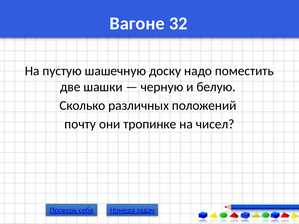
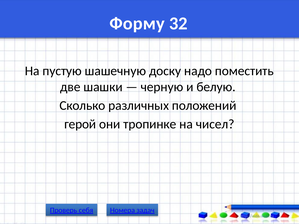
Вагоне: Вагоне -> Форму
почту: почту -> герой
